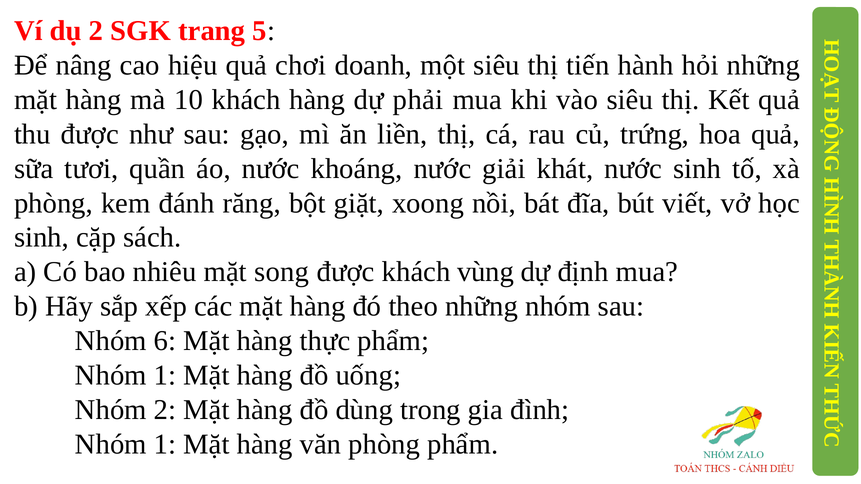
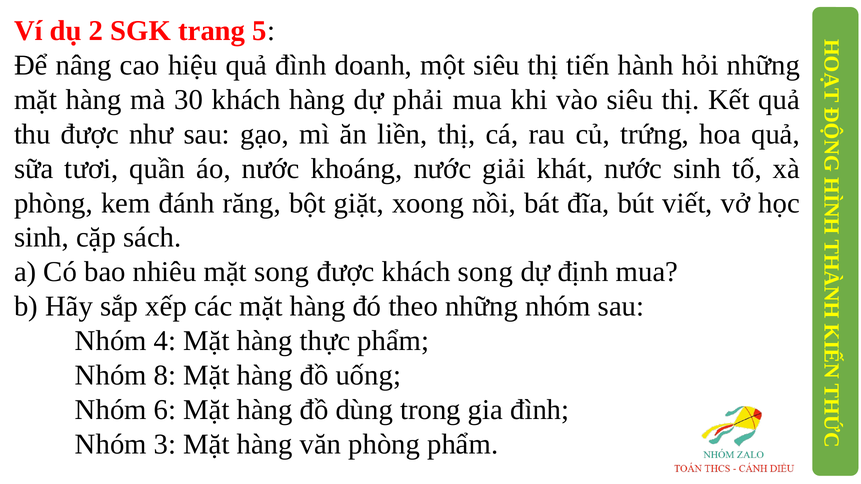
quả chơi: chơi -> đình
10: 10 -> 30
khách vùng: vùng -> song
6: 6 -> 4
1 at (165, 375): 1 -> 8
Nhóm 2: 2 -> 6
1 at (165, 444): 1 -> 3
